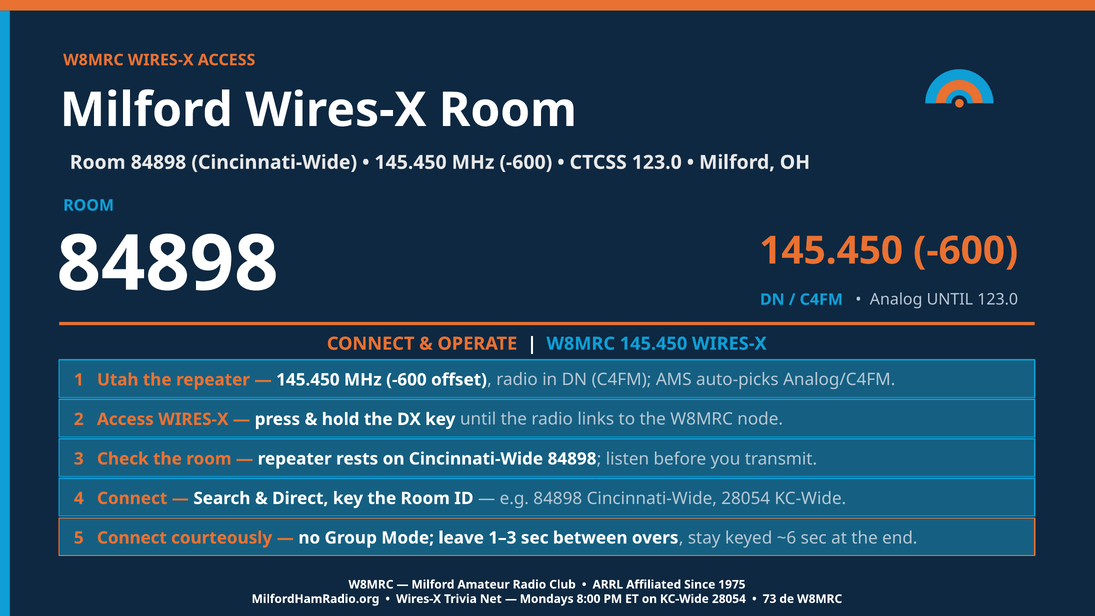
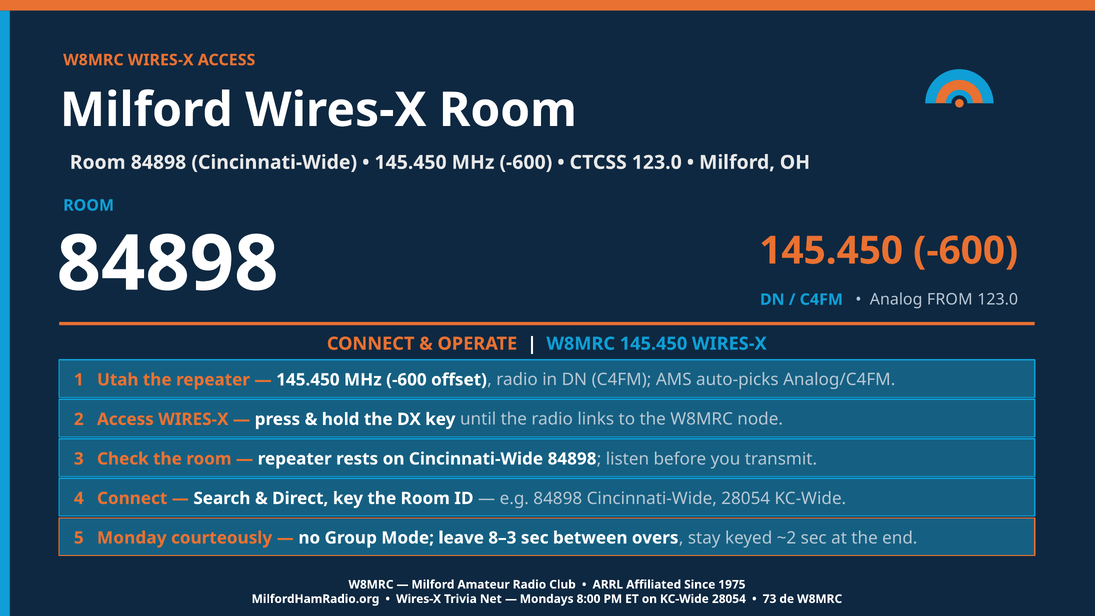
Analog UNTIL: UNTIL -> FROM
5 Connect: Connect -> Monday
1–3: 1–3 -> 8–3
~6: ~6 -> ~2
